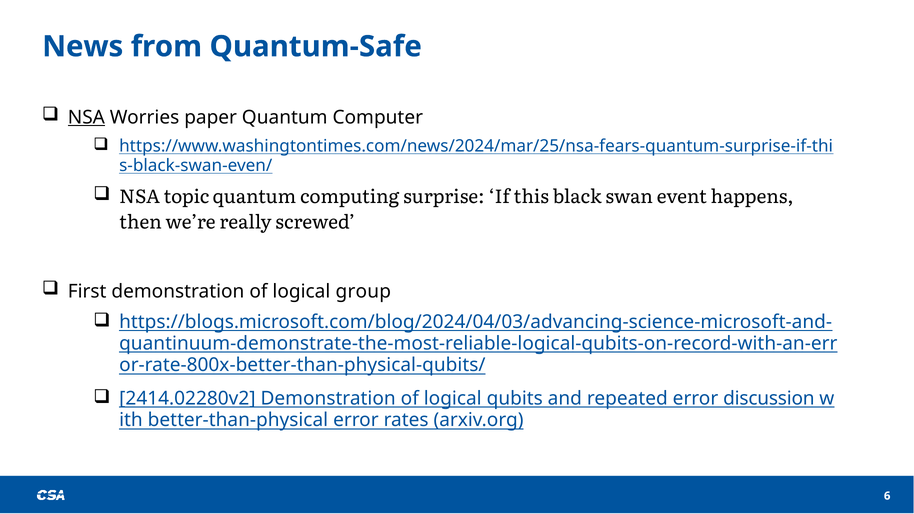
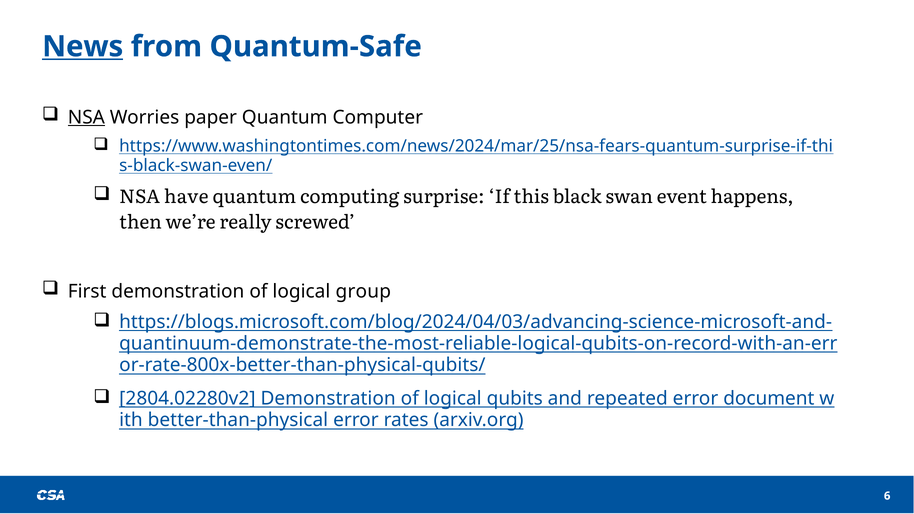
News underline: none -> present
topic: topic -> have
2414.02280v2: 2414.02280v2 -> 2804.02280v2
discussion: discussion -> document
